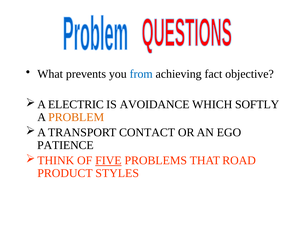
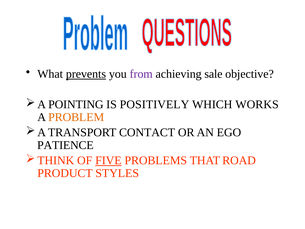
prevents underline: none -> present
from colour: blue -> purple
fact: fact -> sale
ELECTRIC: ELECTRIC -> POINTING
AVOIDANCE: AVOIDANCE -> POSITIVELY
SOFTLY: SOFTLY -> WORKS
